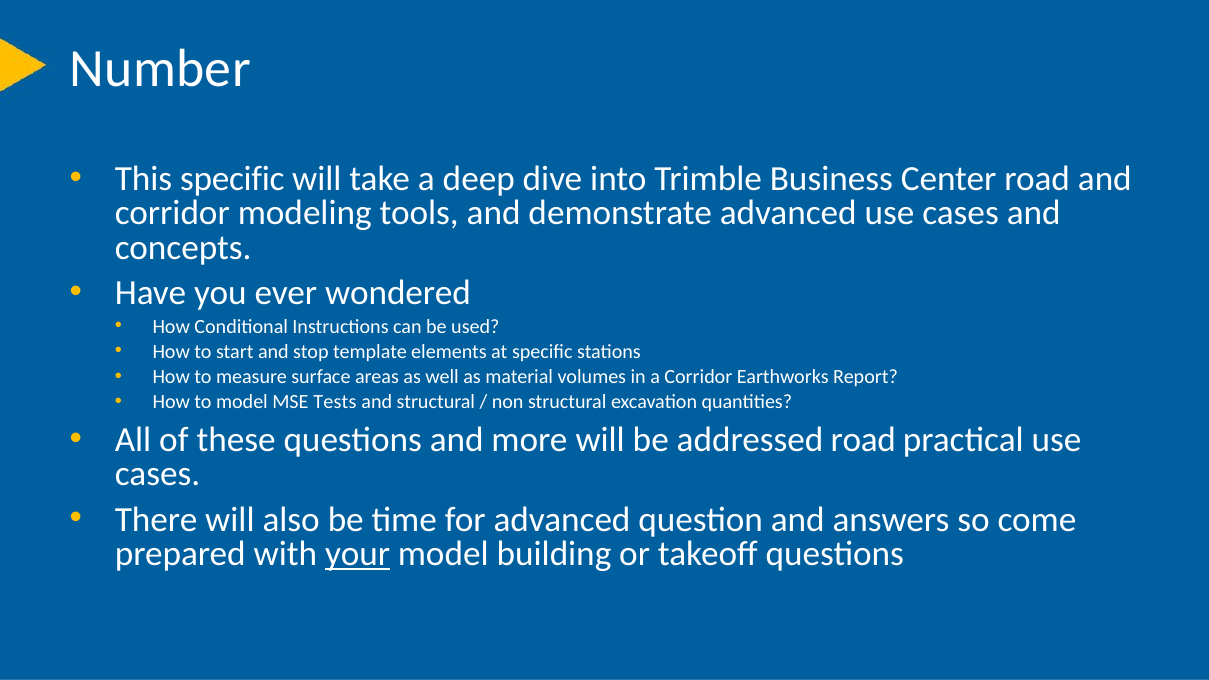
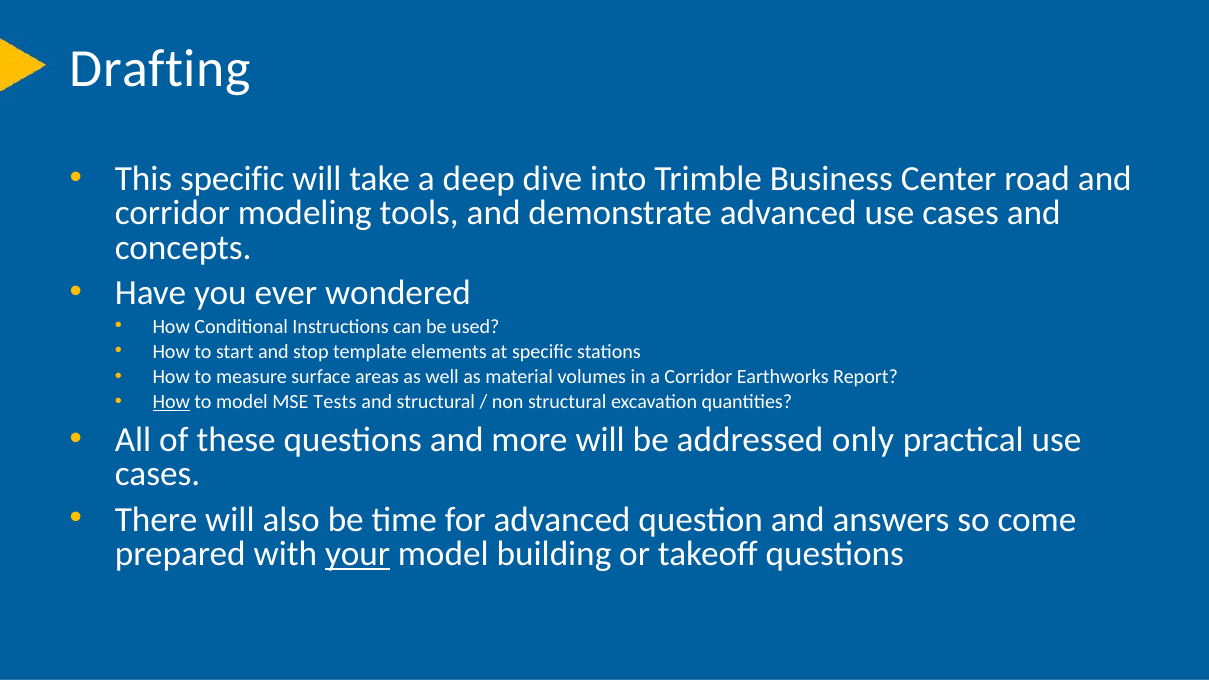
Number: Number -> Drafting
How at (171, 402) underline: none -> present
addressed road: road -> only
